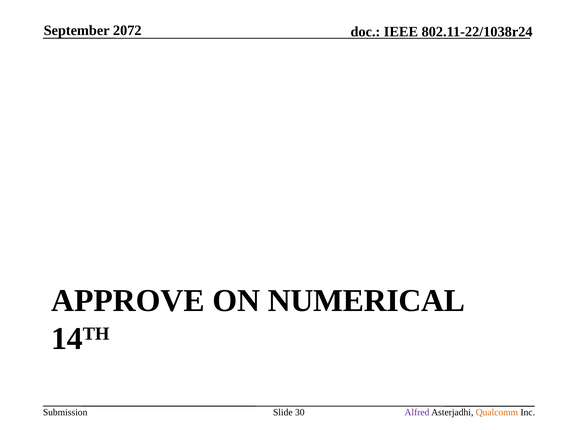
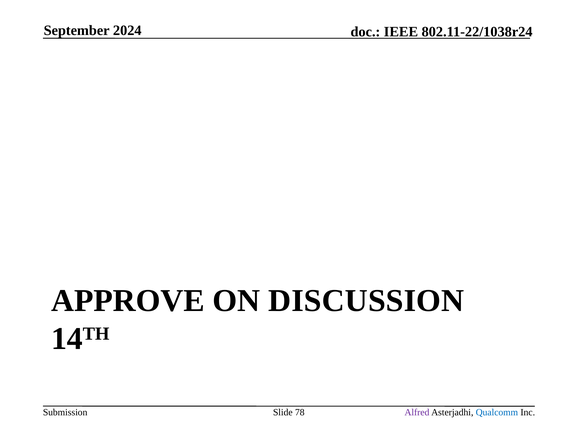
2072: 2072 -> 2024
NUMERICAL: NUMERICAL -> DISCUSSION
30: 30 -> 78
Qualcomm colour: orange -> blue
